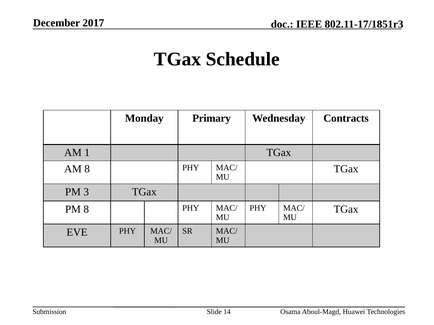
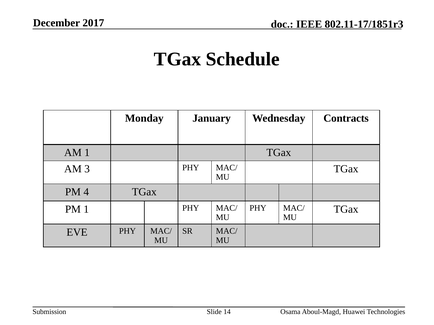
Primary: Primary -> January
AM 8: 8 -> 3
3: 3 -> 4
PM 8: 8 -> 1
